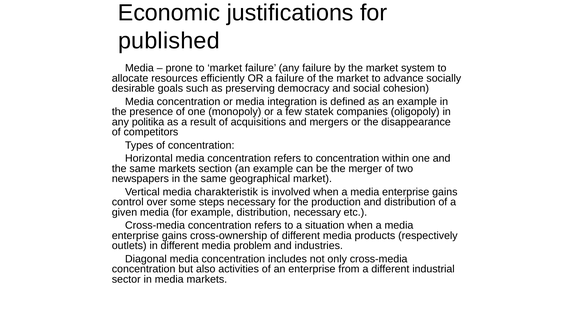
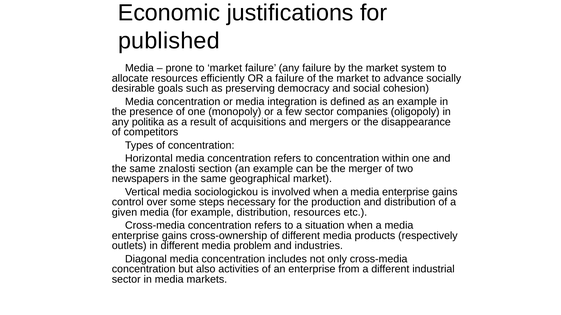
few statek: statek -> sector
same markets: markets -> znalosti
charakteristik: charakteristik -> sociologickou
distribution necessary: necessary -> resources
